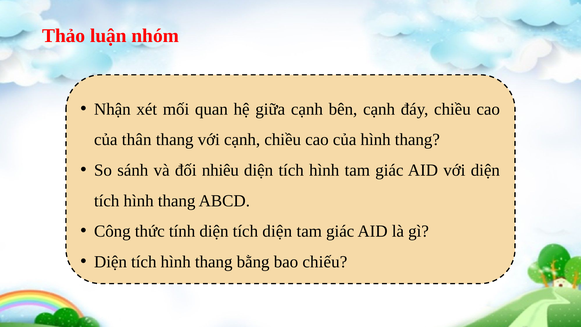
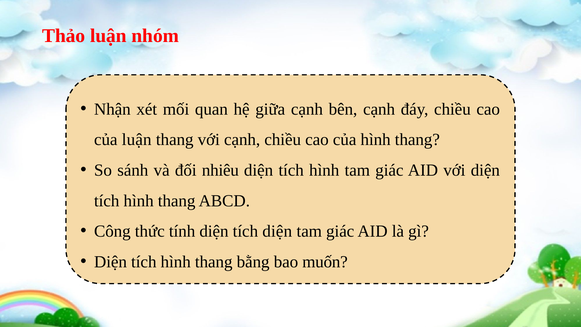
của thân: thân -> luận
chiếu: chiếu -> muốn
